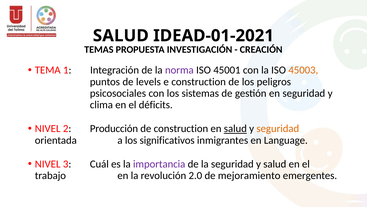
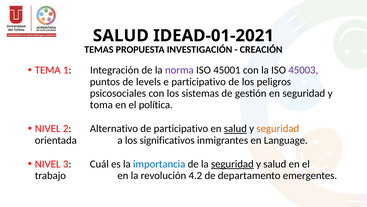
45003 colour: orange -> purple
e construction: construction -> participativo
clima: clima -> toma
déficits: déficits -> política
Producción: Producción -> Alternativo
de construction: construction -> participativo
importancia colour: purple -> blue
seguridad at (232, 164) underline: none -> present
2.0: 2.0 -> 4.2
mejoramiento: mejoramiento -> departamento
